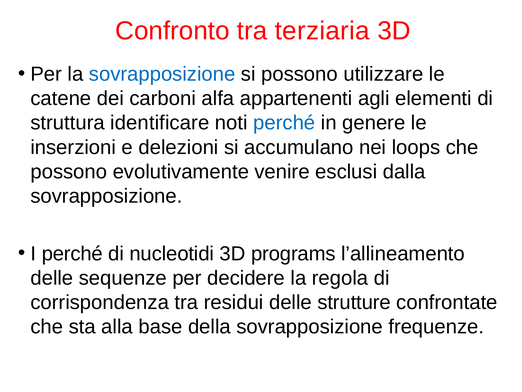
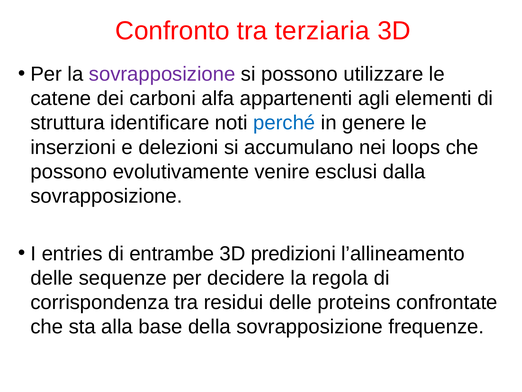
sovrapposizione at (162, 74) colour: blue -> purple
I perché: perché -> entries
nucleotidi: nucleotidi -> entrambe
programs: programs -> predizioni
strutture: strutture -> proteins
